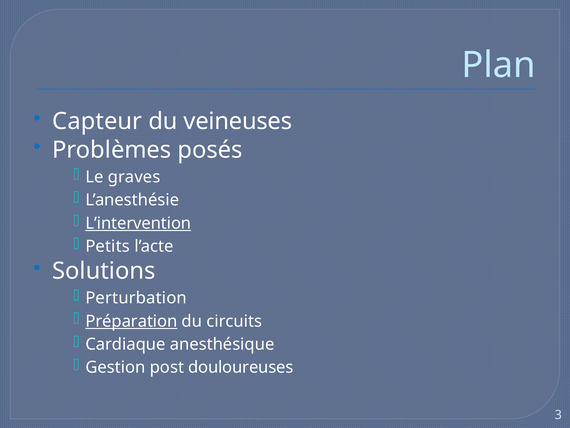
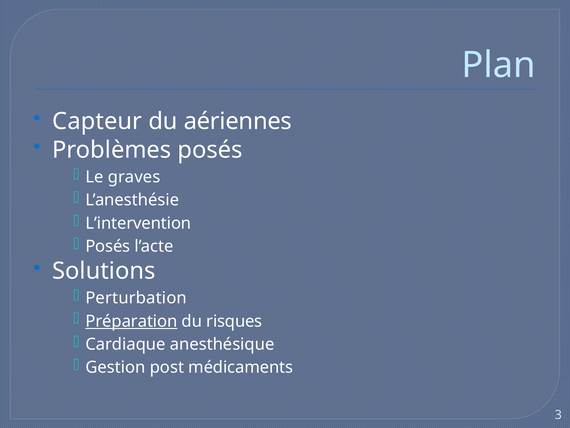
veineuses: veineuses -> aériennes
L’intervention underline: present -> none
Petits at (108, 246): Petits -> Posés
circuits: circuits -> risques
douloureuses: douloureuses -> médicaments
